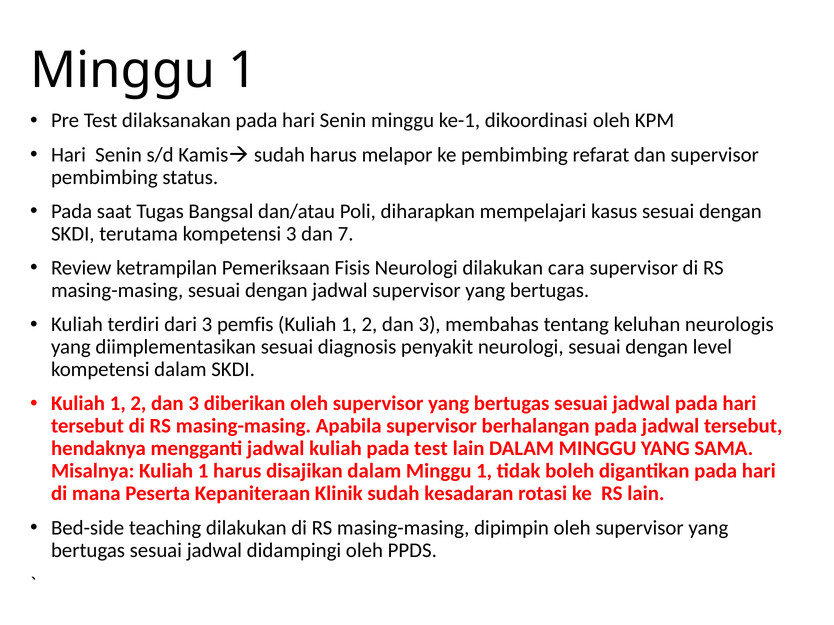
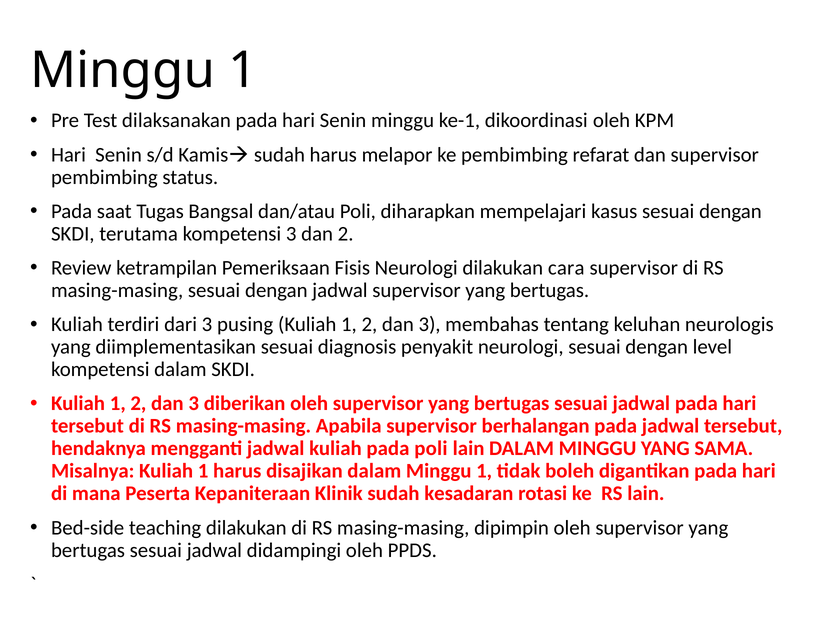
dan 7: 7 -> 2
pemfis: pemfis -> pusing
pada test: test -> poli
